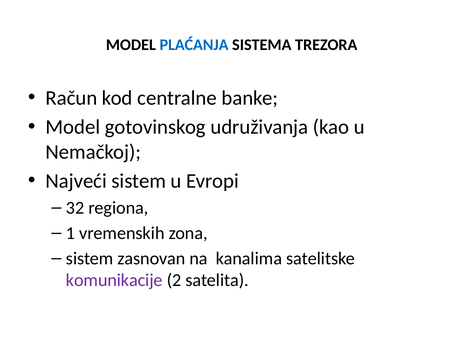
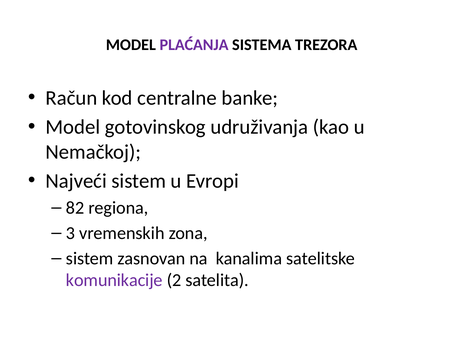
PLAĆANJA colour: blue -> purple
32: 32 -> 82
1: 1 -> 3
